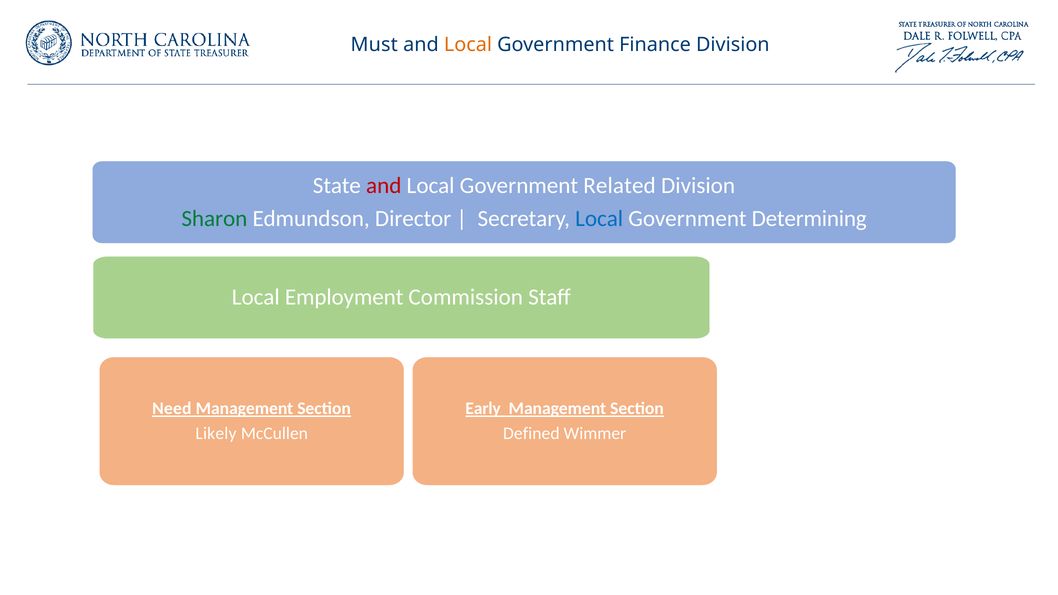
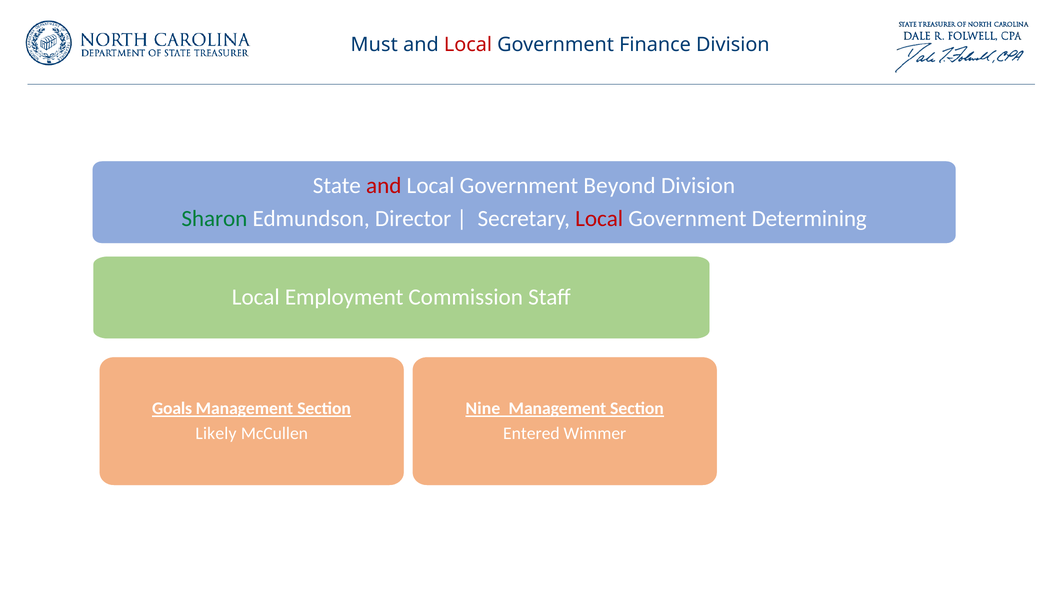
Local at (468, 45) colour: orange -> red
Related: Related -> Beyond
Local at (599, 219) colour: blue -> red
Need: Need -> Goals
Early: Early -> Nine
Defined: Defined -> Entered
